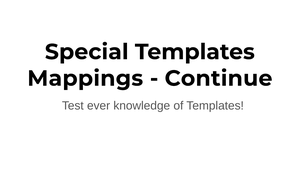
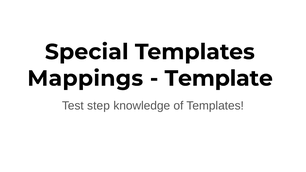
Continue: Continue -> Template
ever: ever -> step
